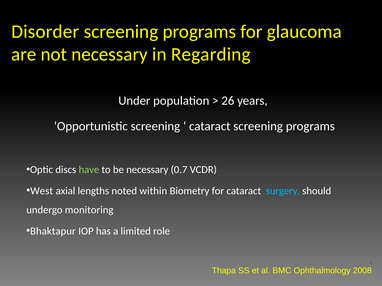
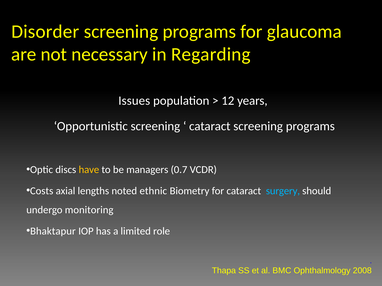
Under: Under -> Issues
26: 26 -> 12
have colour: light green -> yellow
be necessary: necessary -> managers
West: West -> Costs
within: within -> ethnic
